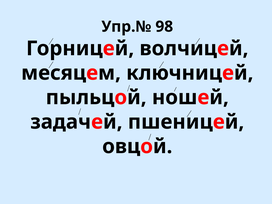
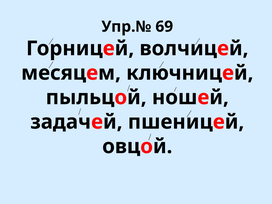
98: 98 -> 69
